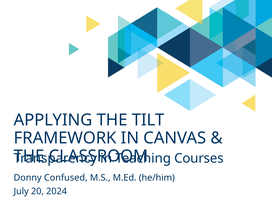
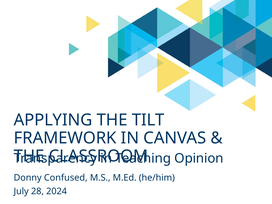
Courses: Courses -> Opinion
20: 20 -> 28
